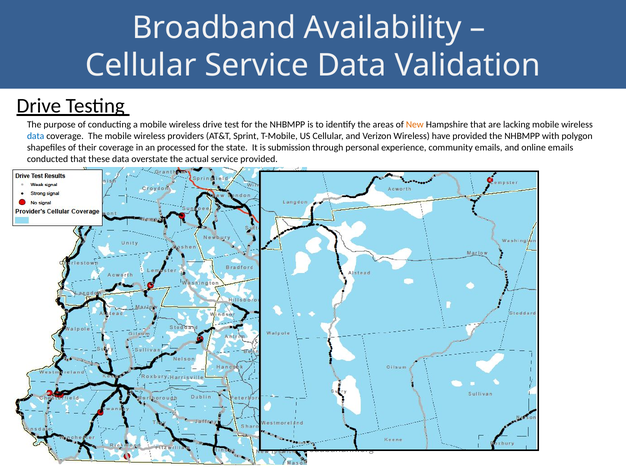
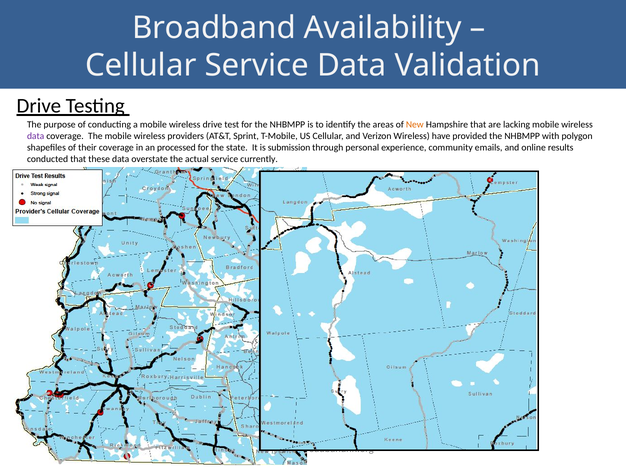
data at (36, 136) colour: blue -> purple
online emails: emails -> results
service provided: provided -> currently
